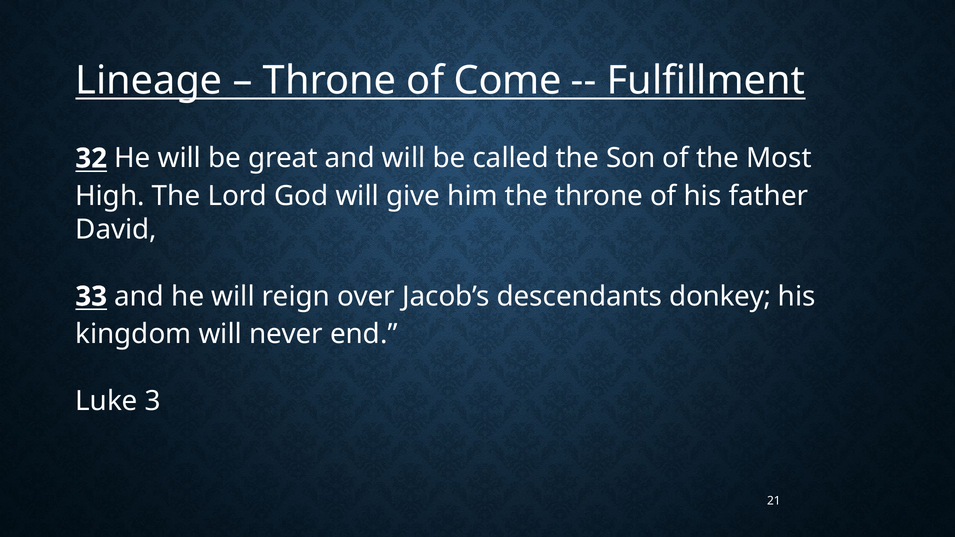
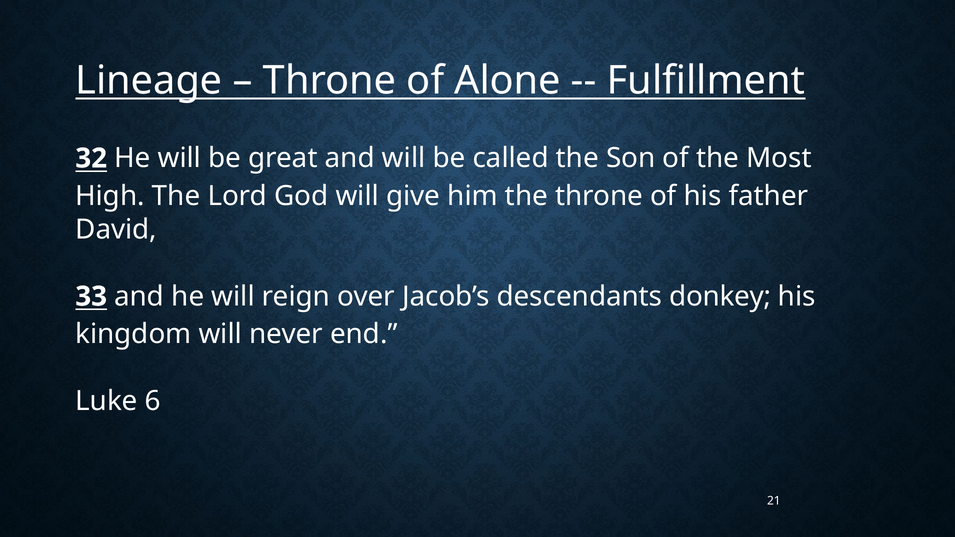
Come: Come -> Alone
3: 3 -> 6
